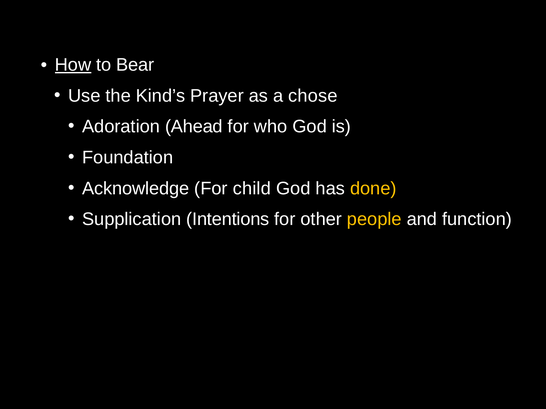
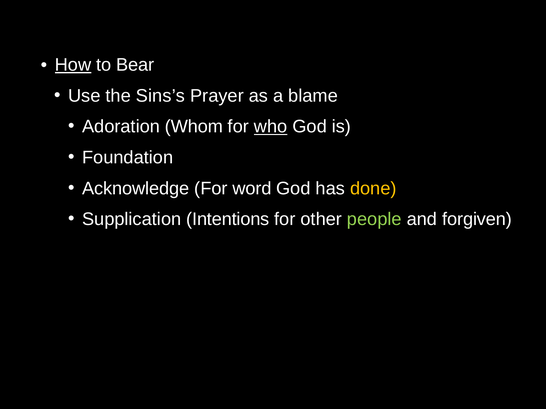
Kind’s: Kind’s -> Sins’s
chose: chose -> blame
Ahead: Ahead -> Whom
who underline: none -> present
child: child -> word
people colour: yellow -> light green
function: function -> forgiven
